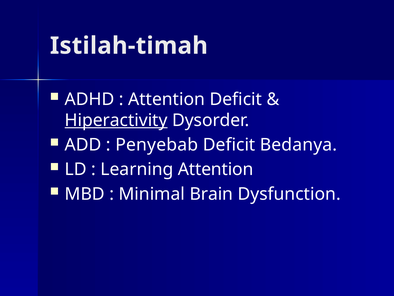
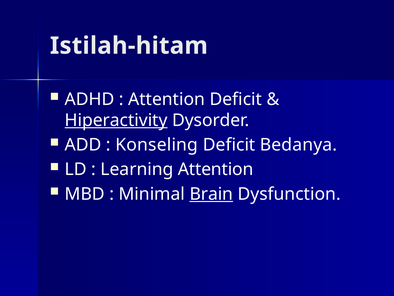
Istilah-timah: Istilah-timah -> Istilah-hitam
Penyebab: Penyebab -> Konseling
Brain underline: none -> present
